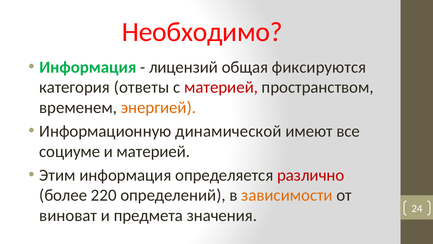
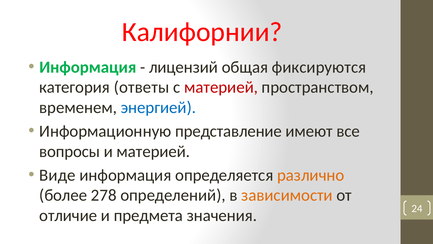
Необходимо: Необходимо -> Калифорнии
энергией colour: orange -> blue
динамической: динамической -> представление
социуме: социуме -> вопросы
Этим: Этим -> Виде
различно colour: red -> orange
220: 220 -> 278
виноват: виноват -> отличие
